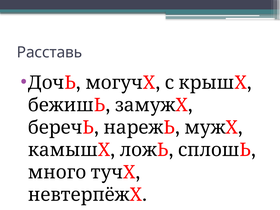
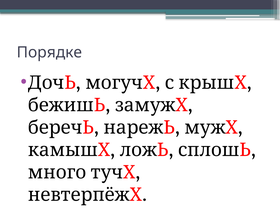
Расставь: Расставь -> Порядке
